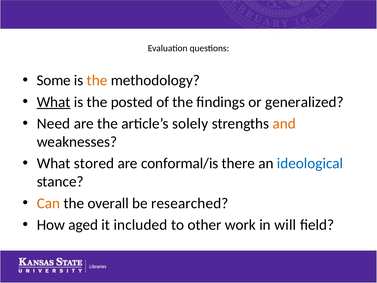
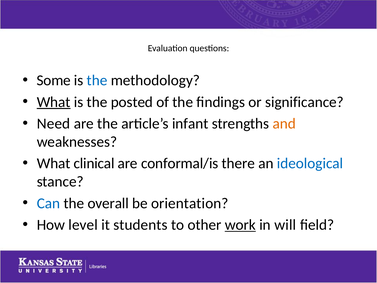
the at (97, 80) colour: orange -> blue
generalized: generalized -> significance
solely: solely -> infant
stored: stored -> clinical
Can colour: orange -> blue
researched: researched -> orientation
aged: aged -> level
included: included -> students
work underline: none -> present
